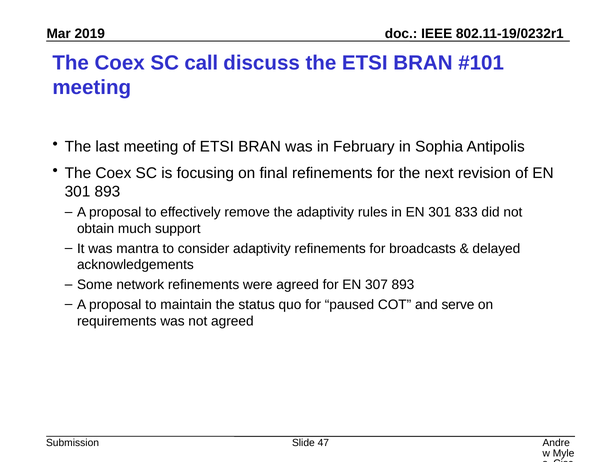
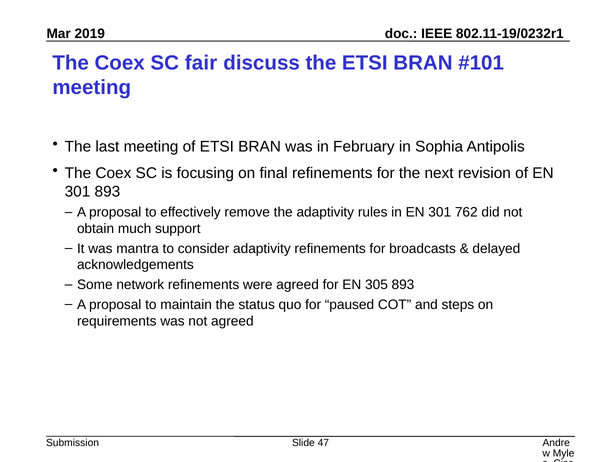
call: call -> fair
833: 833 -> 762
307: 307 -> 305
serve: serve -> steps
